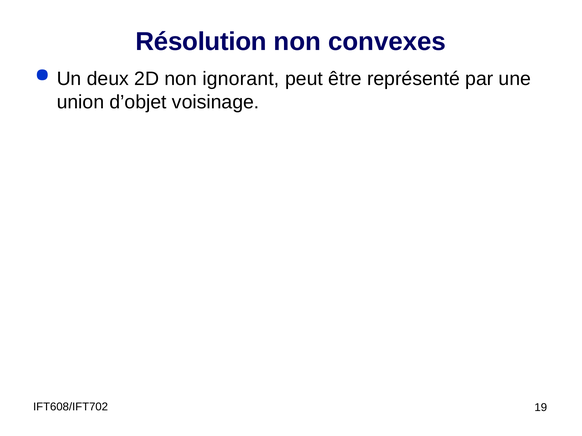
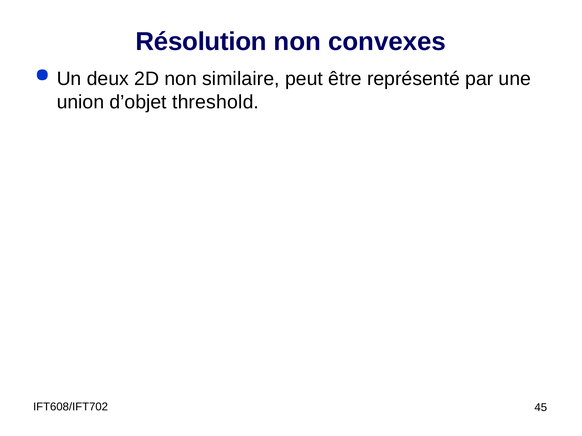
ignorant: ignorant -> similaire
voisinage: voisinage -> threshold
19: 19 -> 45
